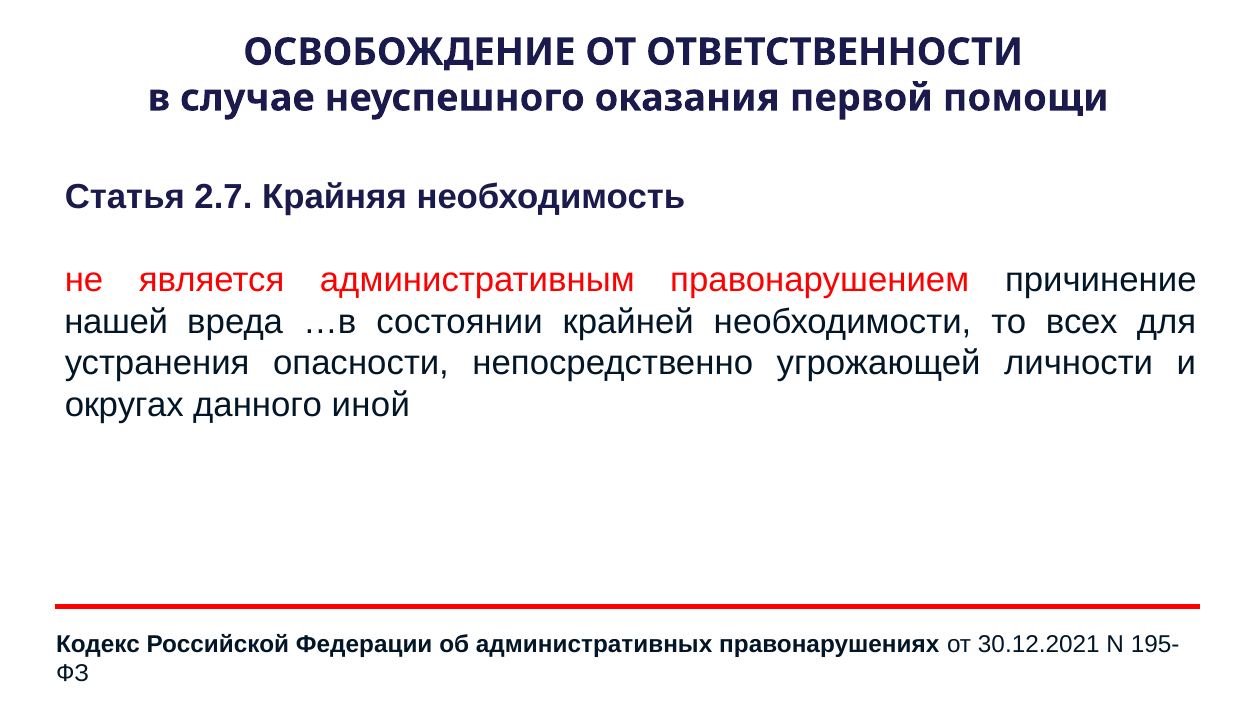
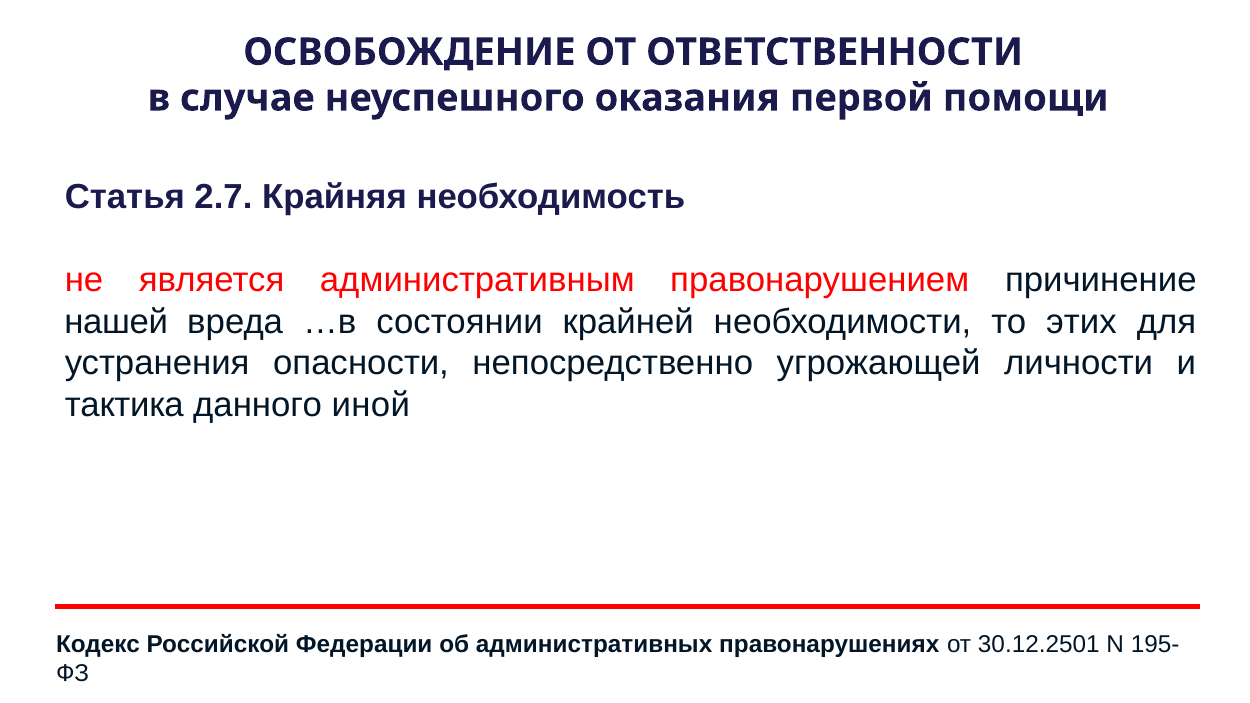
всех: всех -> этих
округах: округах -> тактика
30.12.2021: 30.12.2021 -> 30.12.2501
